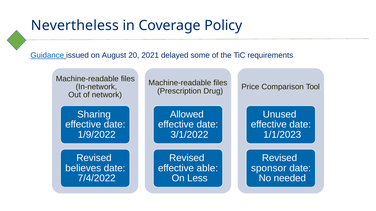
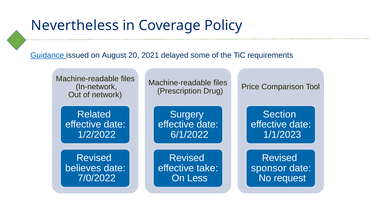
Sharing: Sharing -> Related
Allowed: Allowed -> Surgery
Unused: Unused -> Section
1/9/2022: 1/9/2022 -> 1/2/2022
3/1/2022: 3/1/2022 -> 6/1/2022
able: able -> take
7/4/2022: 7/4/2022 -> 7/0/2022
needed: needed -> request
